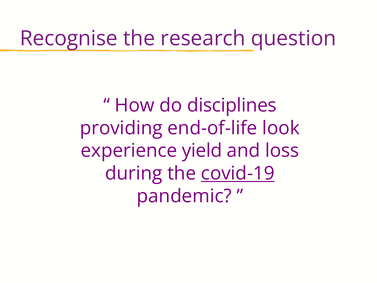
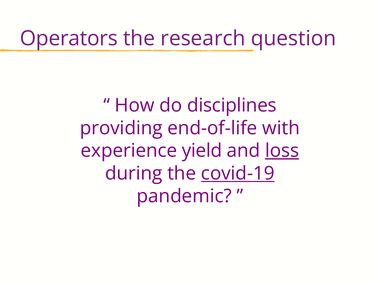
Recognise: Recognise -> Operators
look: look -> with
loss underline: none -> present
